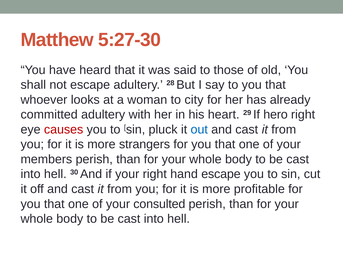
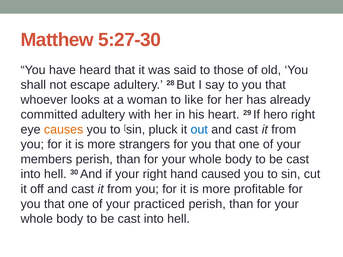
city: city -> like
causes colour: red -> orange
hand escape: escape -> caused
consulted: consulted -> practiced
